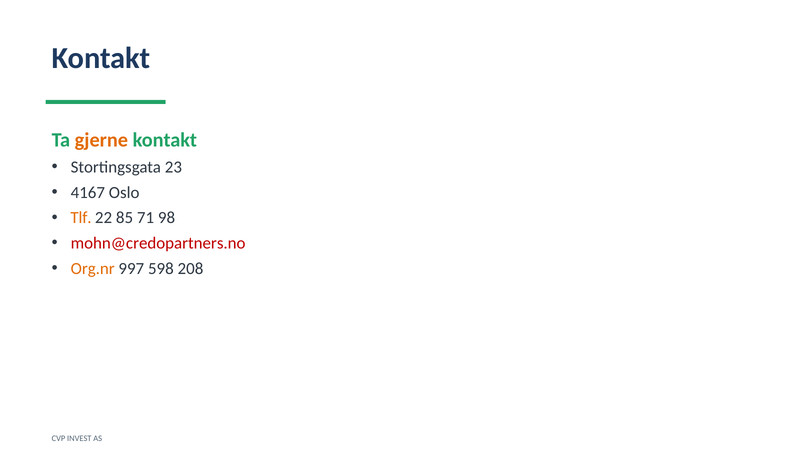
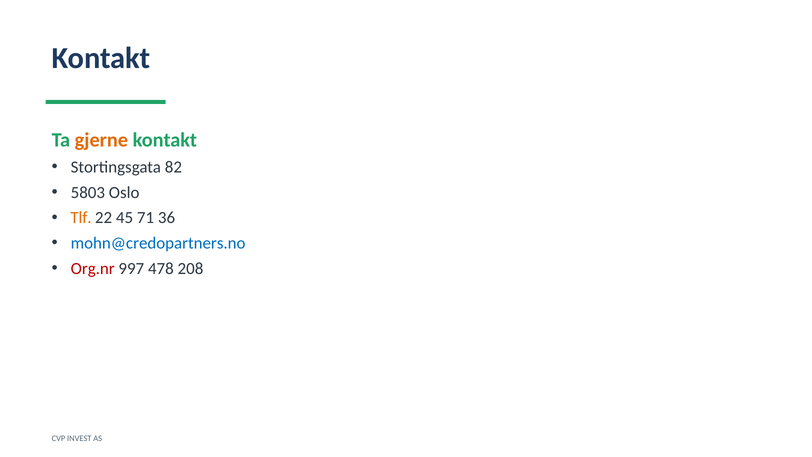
23: 23 -> 82
4167: 4167 -> 5803
85: 85 -> 45
98: 98 -> 36
mohn@credopartners.no colour: red -> blue
Org.nr colour: orange -> red
598: 598 -> 478
